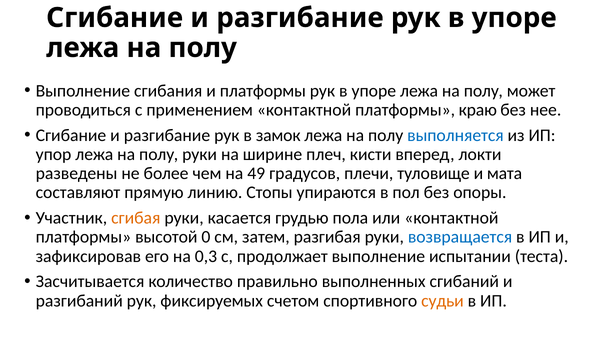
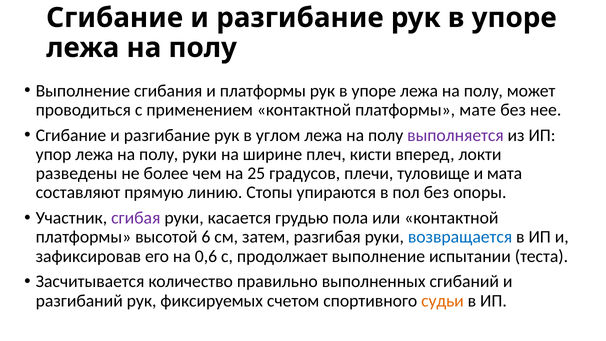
краю: краю -> мате
замок: замок -> углом
выполняется colour: blue -> purple
49: 49 -> 25
сгибая colour: orange -> purple
0: 0 -> 6
0,3: 0,3 -> 0,6
